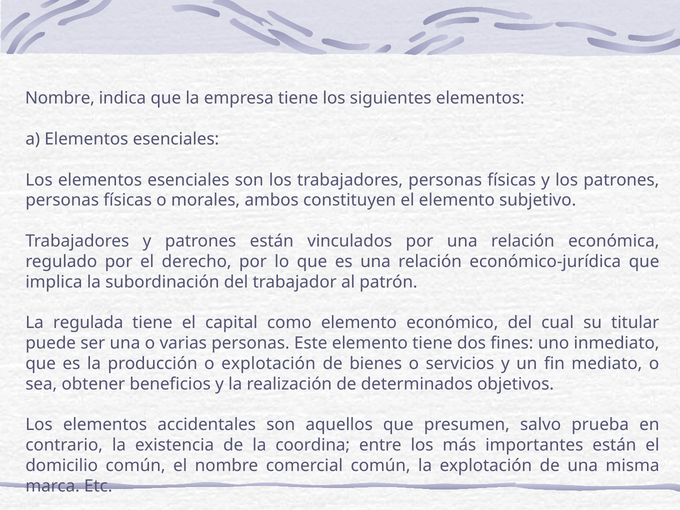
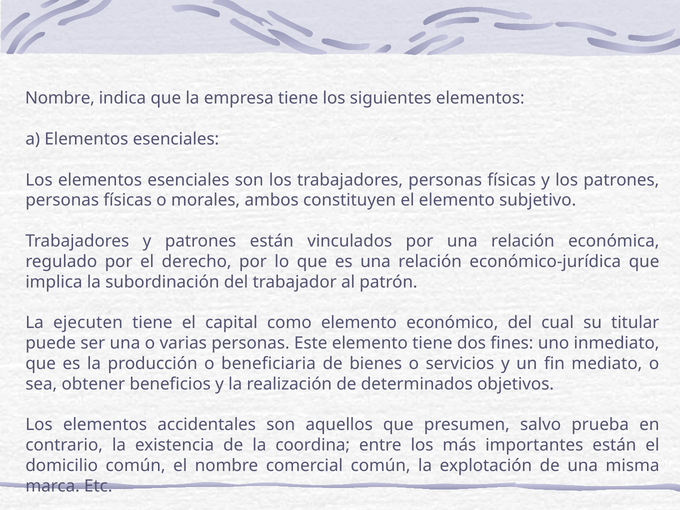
regulada: regulada -> ejecuten
o explotación: explotación -> beneficiaria
